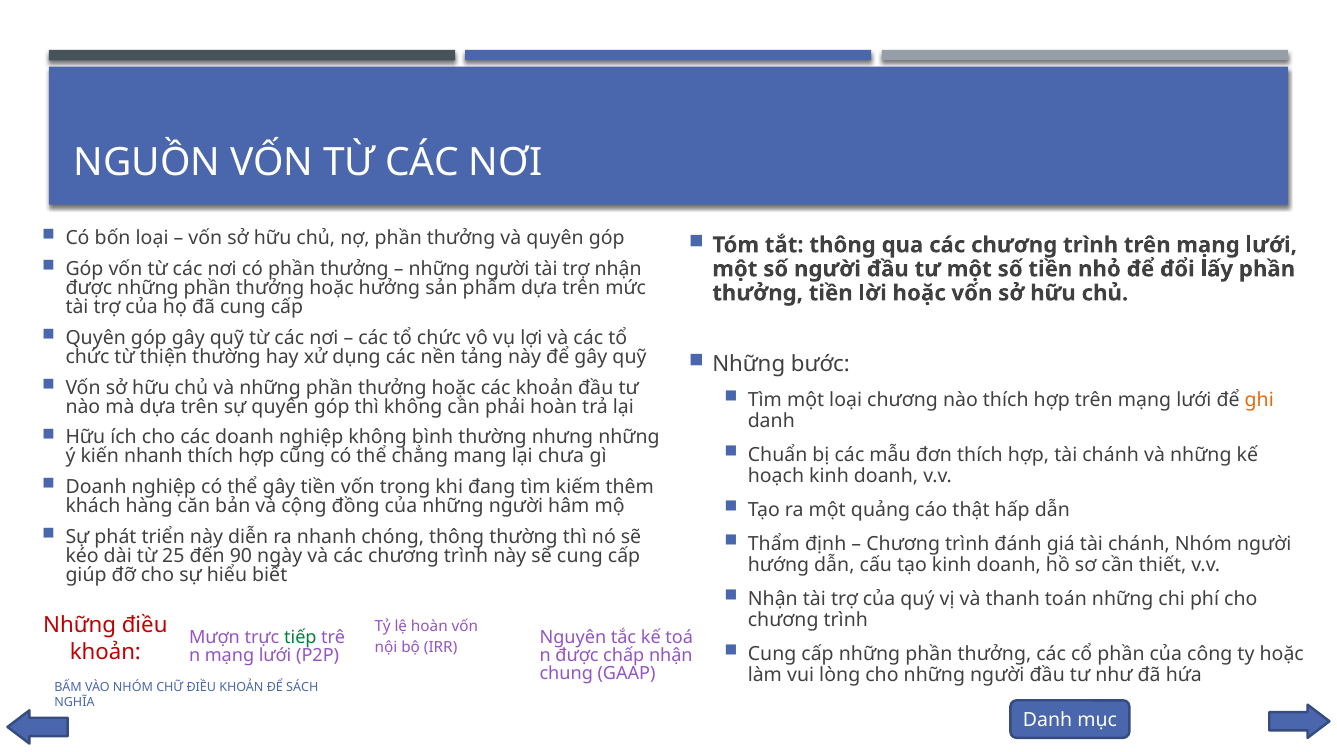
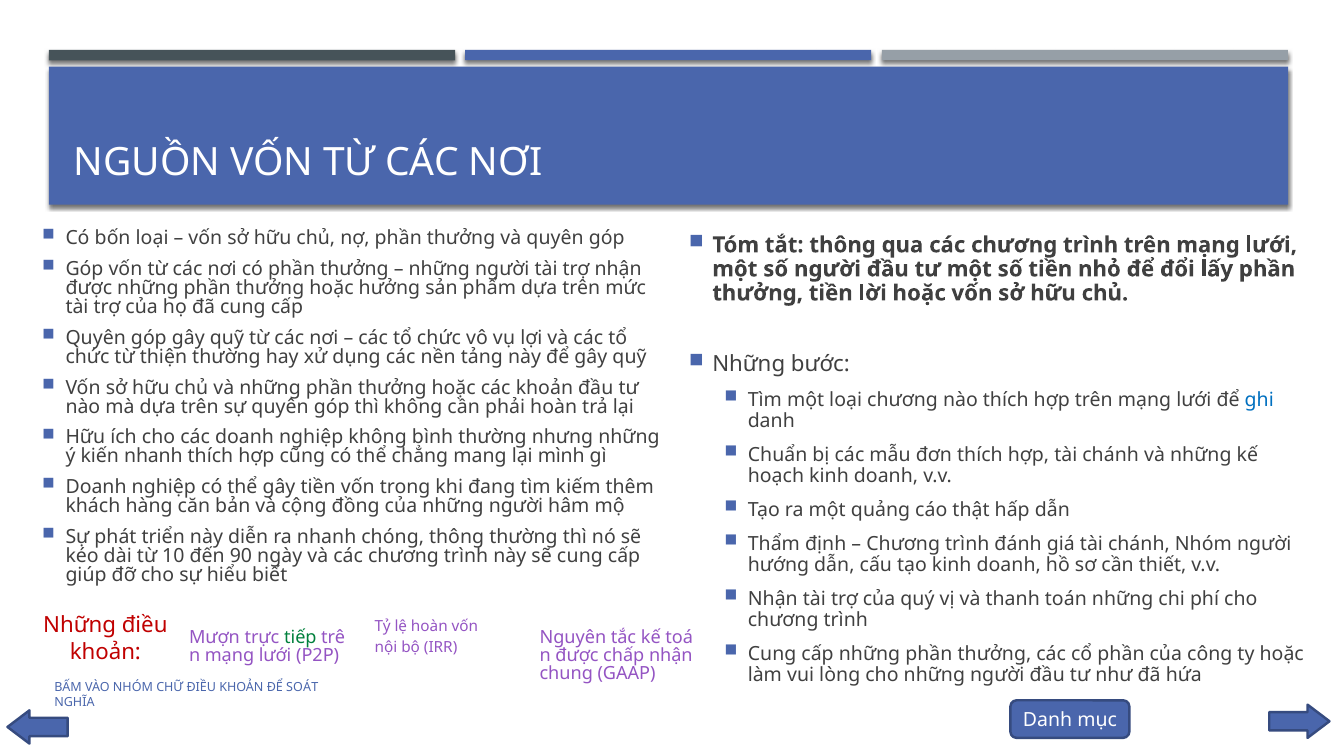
ghi colour: orange -> blue
chưa: chưa -> mình
25: 25 -> 10
SÁCH: SÁCH -> SOÁT
